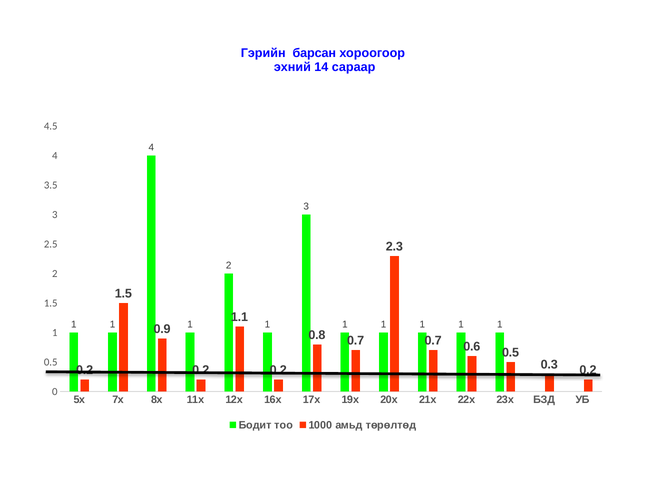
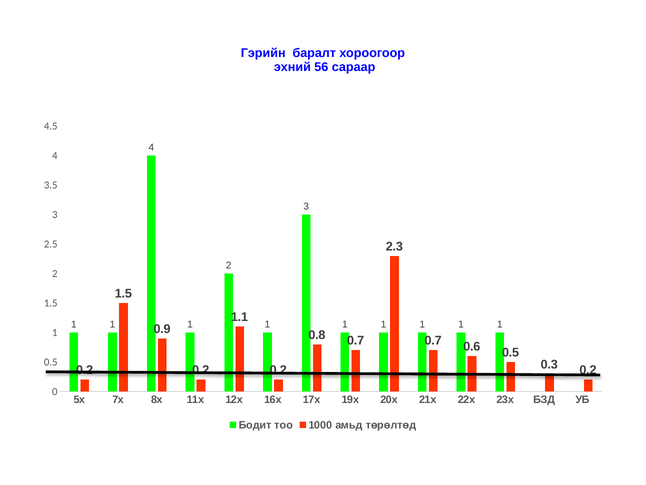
барсан: барсан -> баралт
14: 14 -> 56
